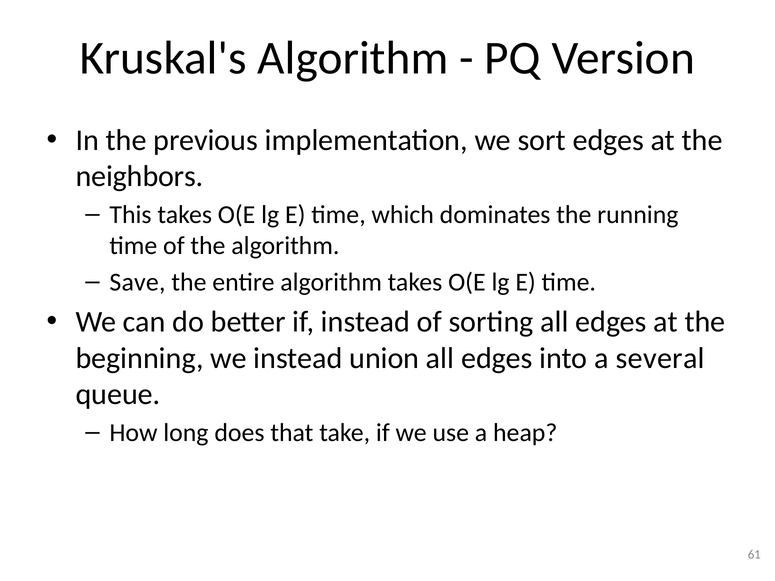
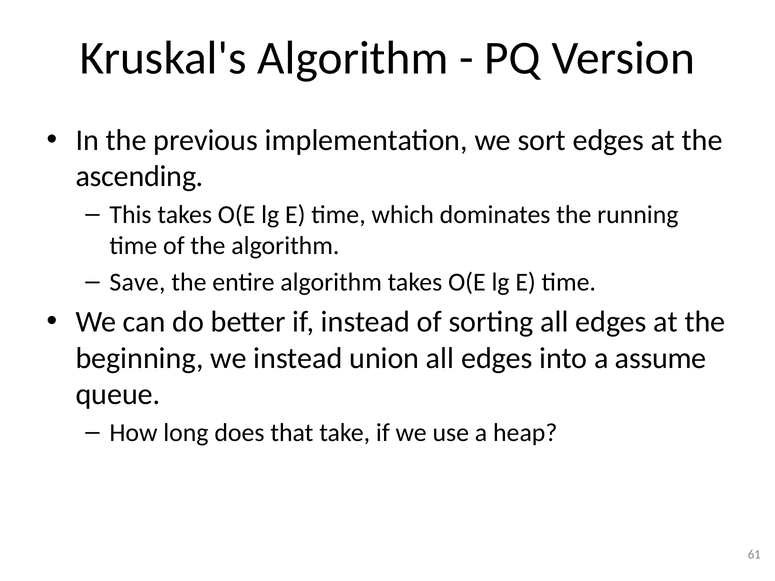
neighbors: neighbors -> ascending
several: several -> assume
